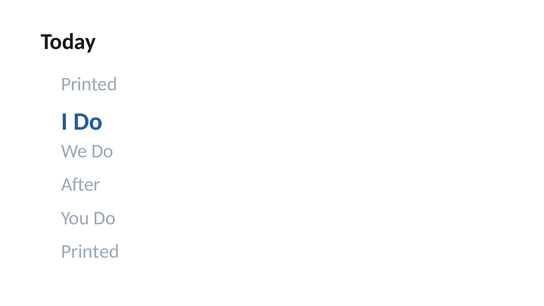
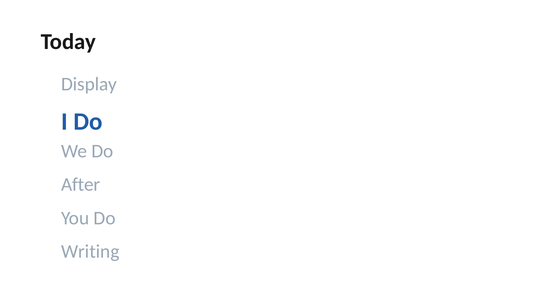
Printed at (89, 84): Printed -> Display
Printed at (90, 252): Printed -> Writing
